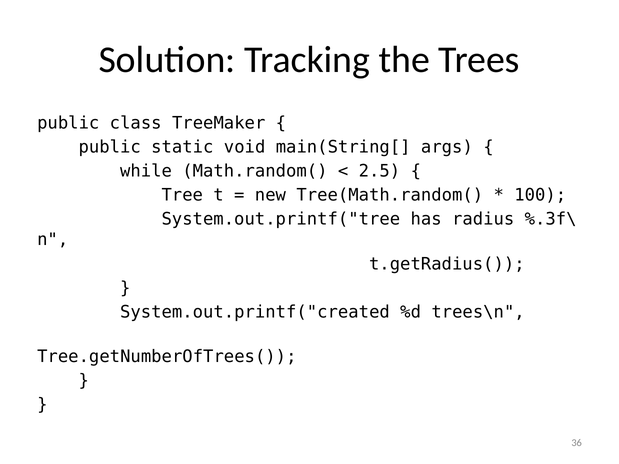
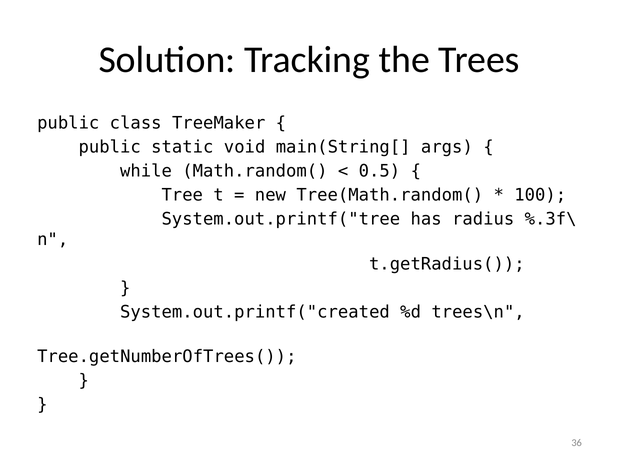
2.5: 2.5 -> 0.5
